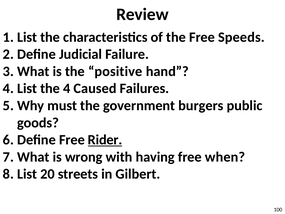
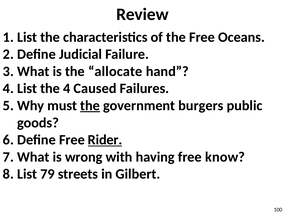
Speeds: Speeds -> Oceans
positive: positive -> allocate
the at (90, 105) underline: none -> present
when: when -> know
20: 20 -> 79
